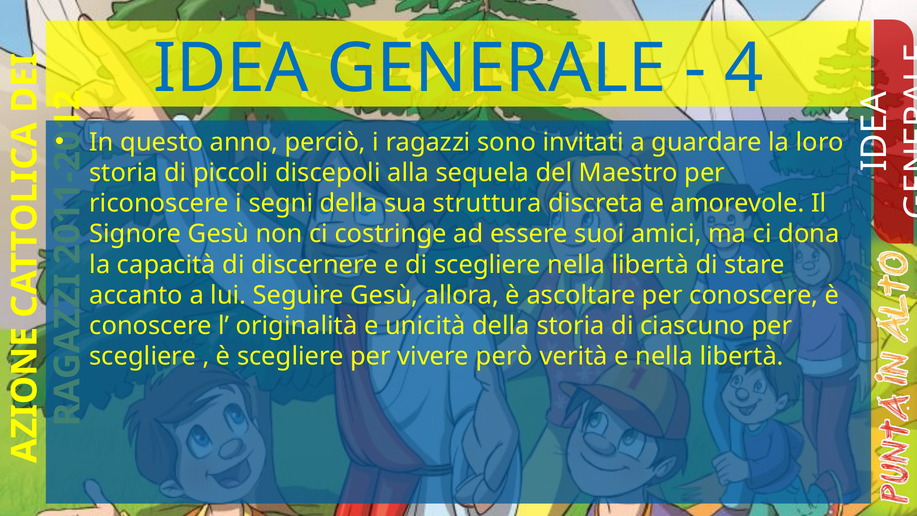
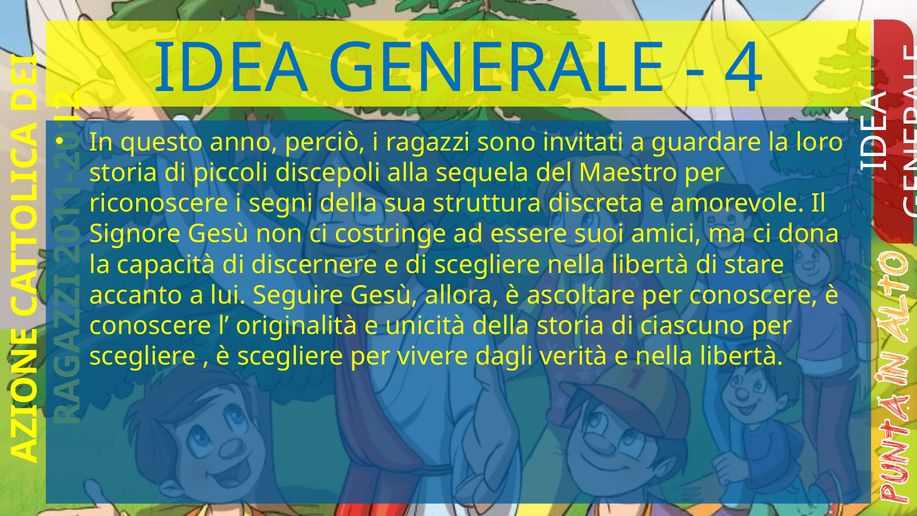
però: però -> dagli
